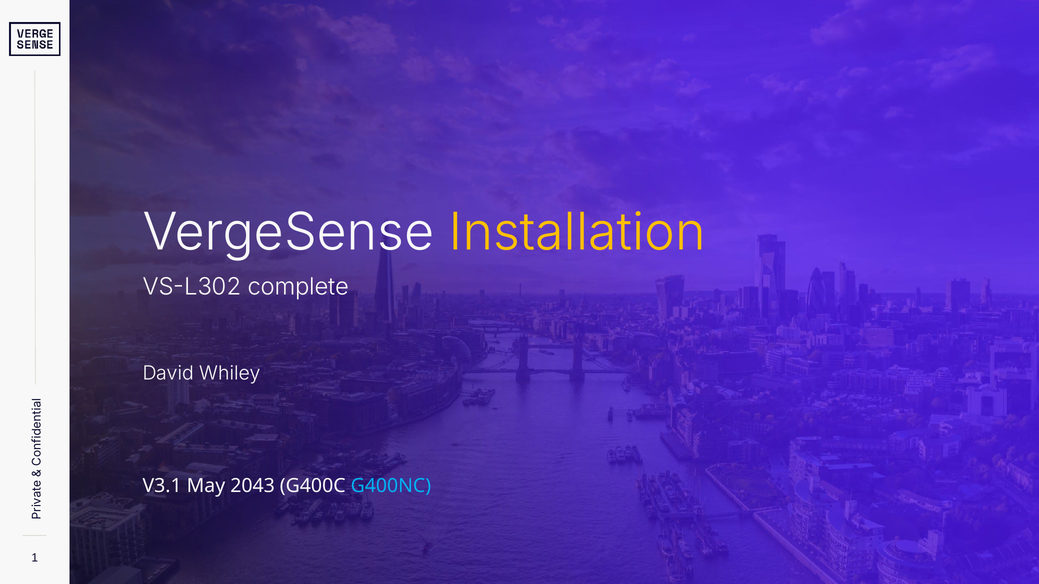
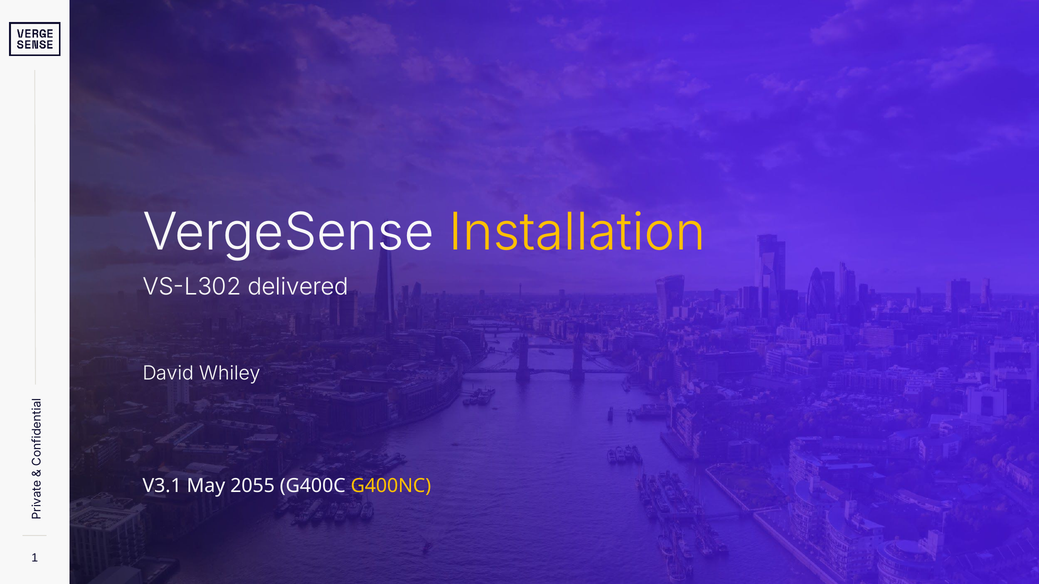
complete: complete -> delivered
2043: 2043 -> 2055
G400NC colour: light blue -> yellow
